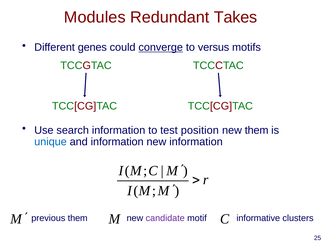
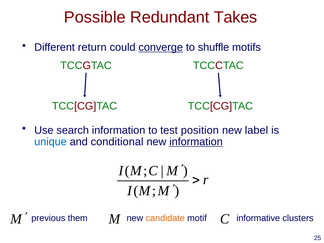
Modules: Modules -> Possible
genes: genes -> return
versus: versus -> shuffle
new them: them -> label
and information: information -> conditional
information at (196, 142) underline: none -> present
candidate colour: purple -> orange
